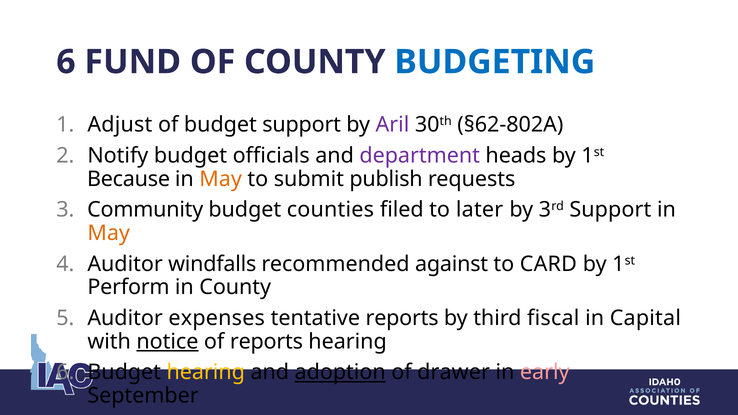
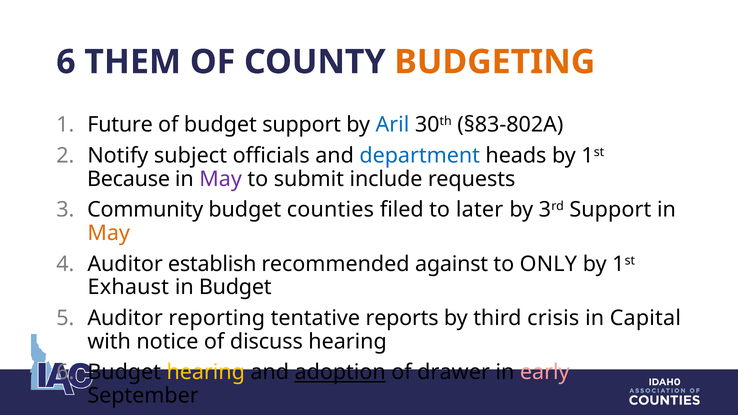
FUND: FUND -> THEM
BUDGETING colour: blue -> orange
Adjust: Adjust -> Future
Aril colour: purple -> blue
§62-802A: §62-802A -> §83-802A
Notify budget: budget -> subject
department colour: purple -> blue
May at (221, 179) colour: orange -> purple
publish: publish -> include
windfalls: windfalls -> establish
CARD: CARD -> ONLY
Perform: Perform -> Exhaust
in County: County -> Budget
expenses: expenses -> reporting
fiscal: fiscal -> crisis
notice underline: present -> none
of reports: reports -> discuss
